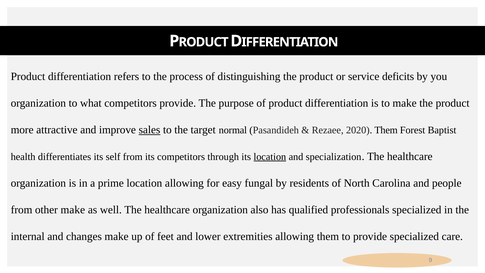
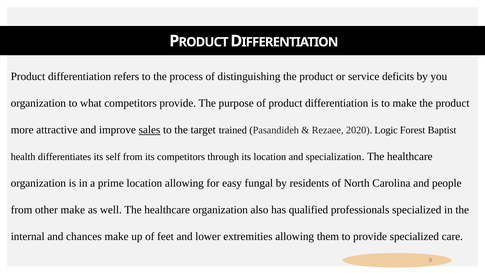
normal: normal -> trained
2020 Them: Them -> Logic
location at (270, 157) underline: present -> none
changes: changes -> chances
